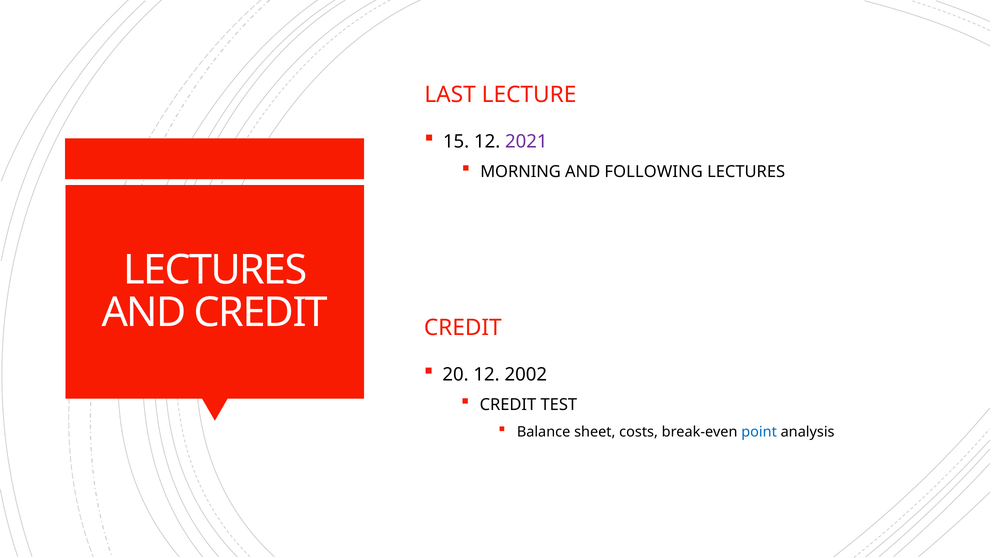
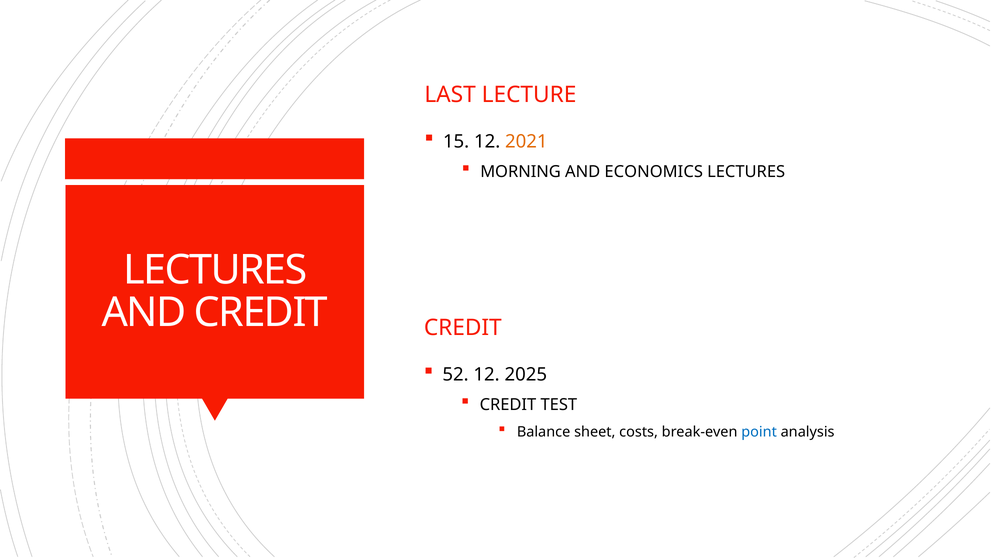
2021 colour: purple -> orange
FOLLOWING: FOLLOWING -> ECONOMICS
20: 20 -> 52
2002: 2002 -> 2025
